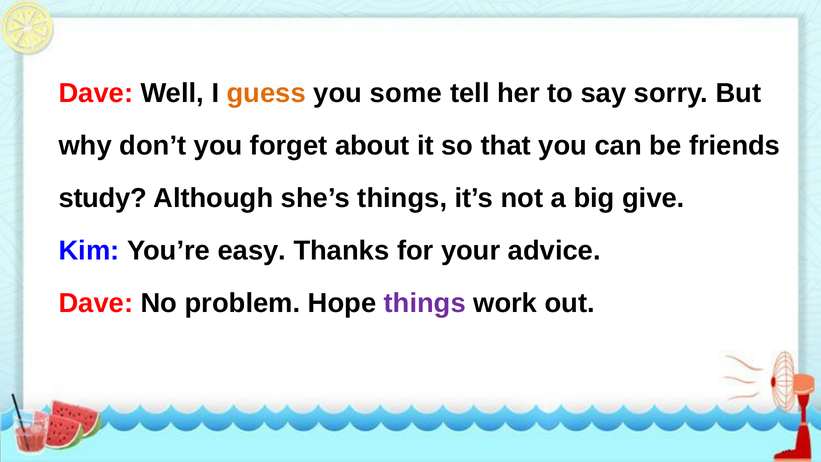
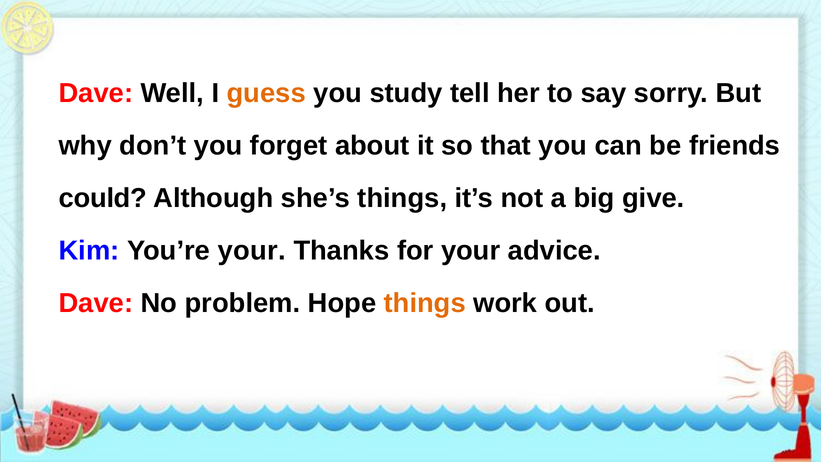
some: some -> study
study: study -> could
You’re easy: easy -> your
things at (425, 303) colour: purple -> orange
